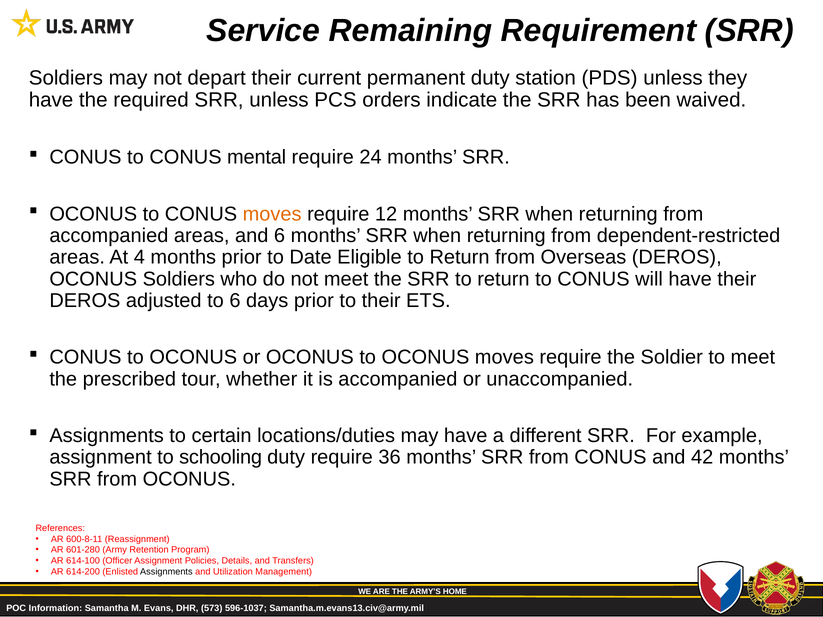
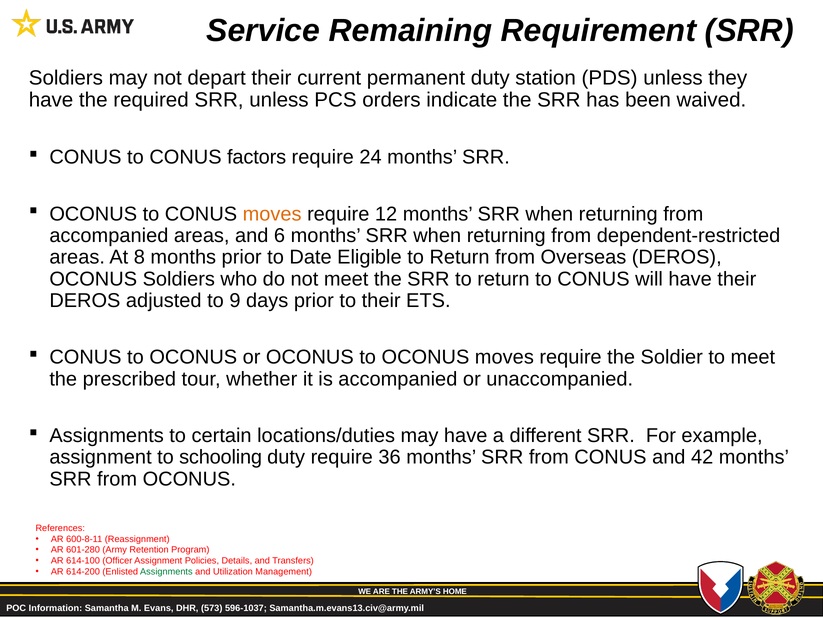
mental: mental -> factors
4: 4 -> 8
to 6: 6 -> 9
Assignments at (166, 572) colour: black -> green
